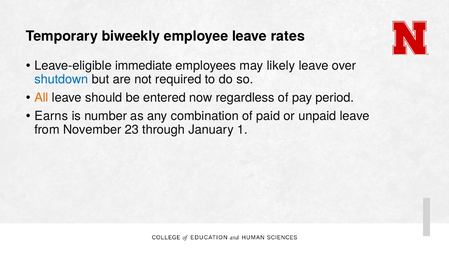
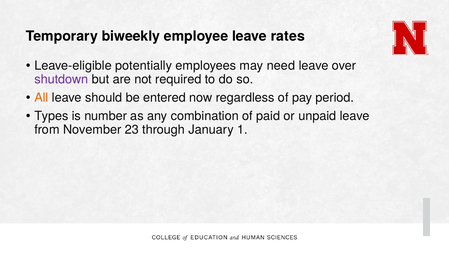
immediate: immediate -> potentially
likely: likely -> need
shutdown colour: blue -> purple
Earns: Earns -> Types
